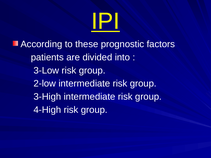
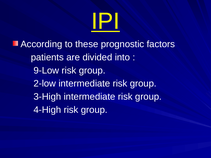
3-Low: 3-Low -> 9-Low
